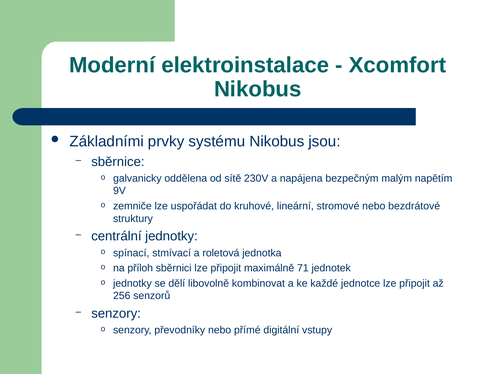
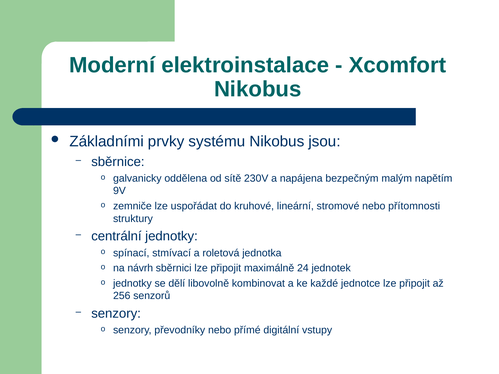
bezdrátové: bezdrátové -> přítomnosti
příloh: příloh -> návrh
71: 71 -> 24
